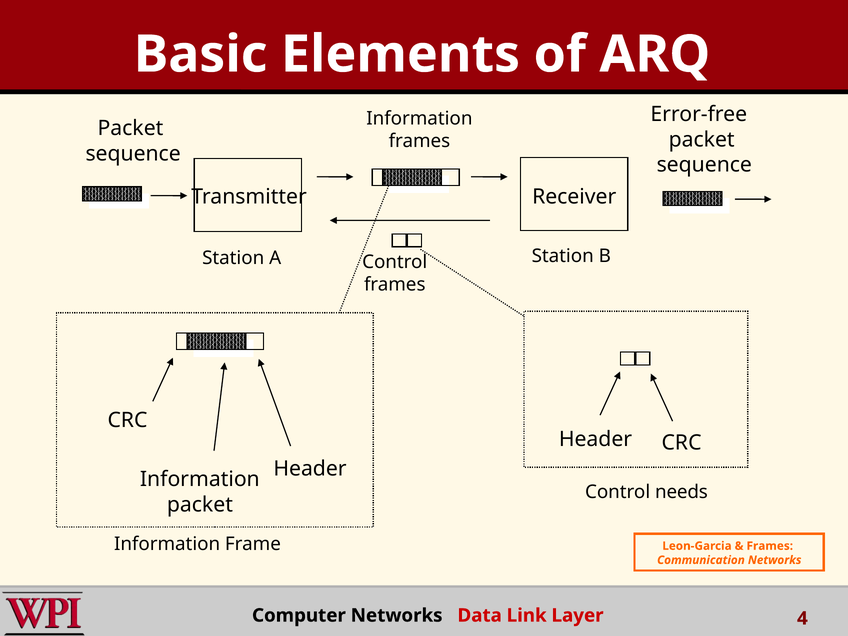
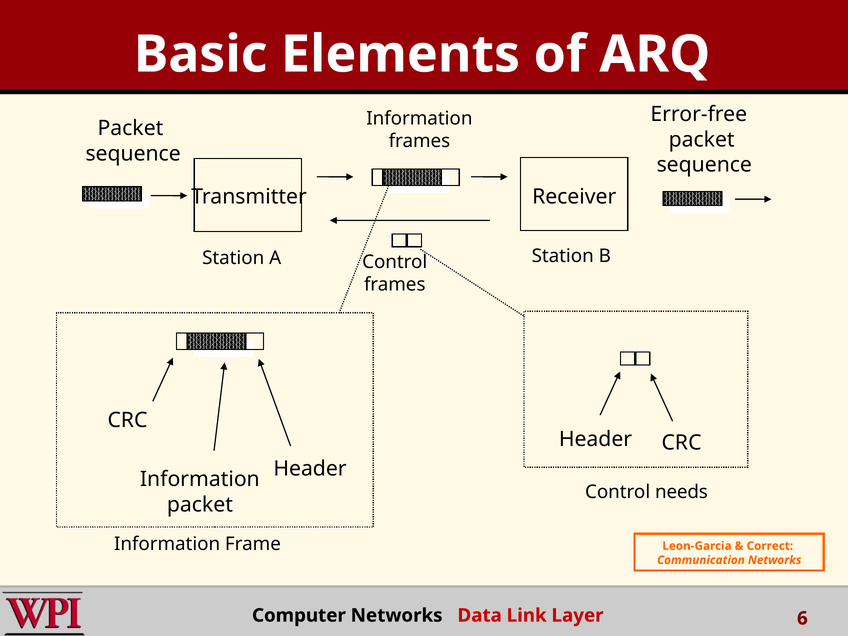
Frames at (770, 546): Frames -> Correct
4: 4 -> 6
